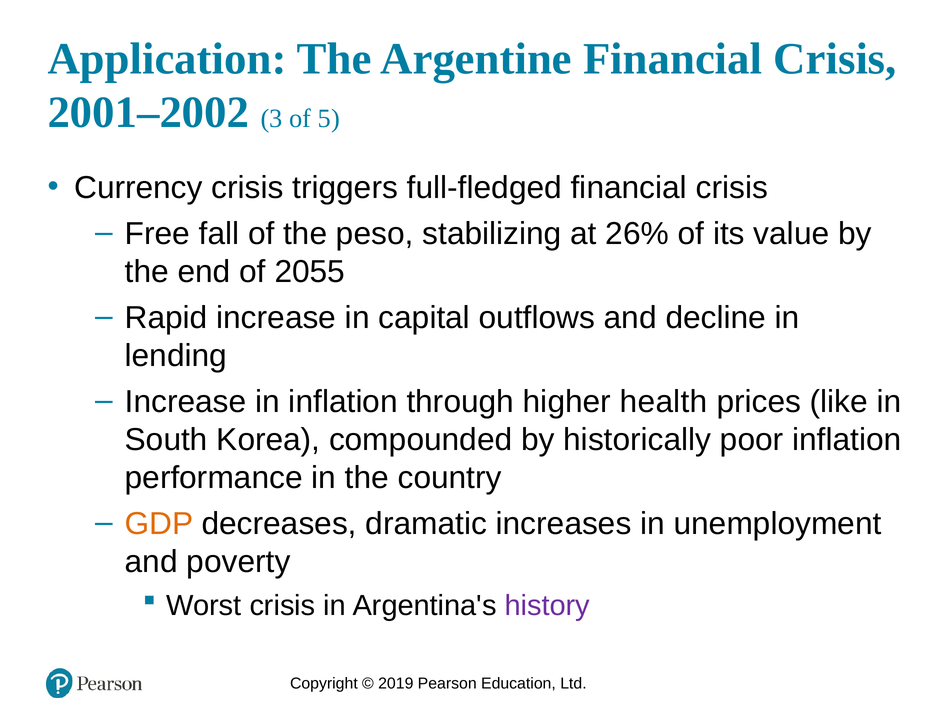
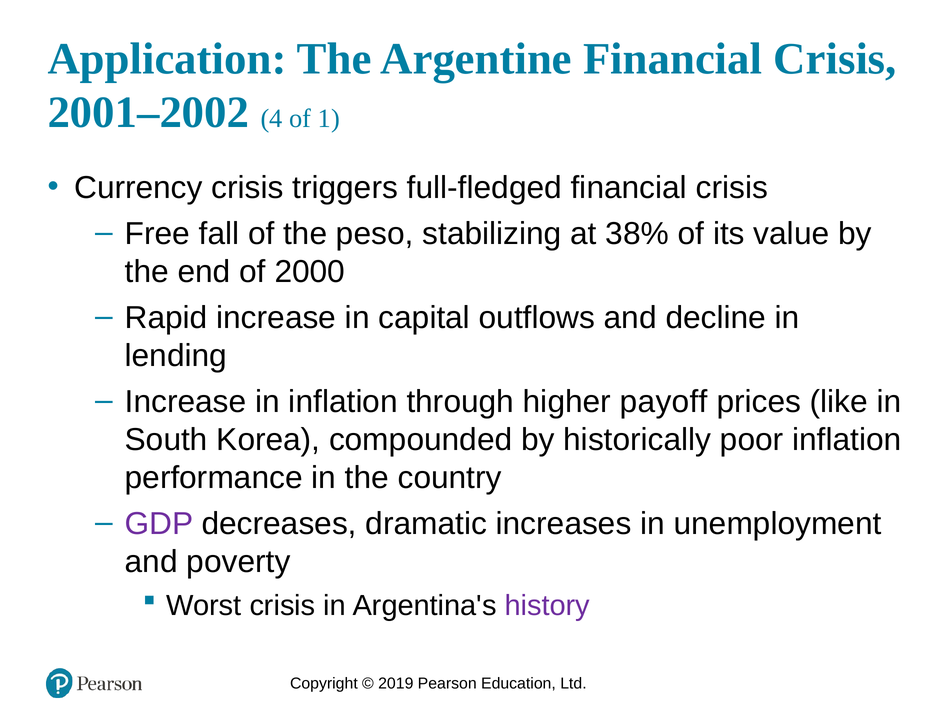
3: 3 -> 4
5: 5 -> 1
26%: 26% -> 38%
2055: 2055 -> 2000
health: health -> payoff
GDP colour: orange -> purple
